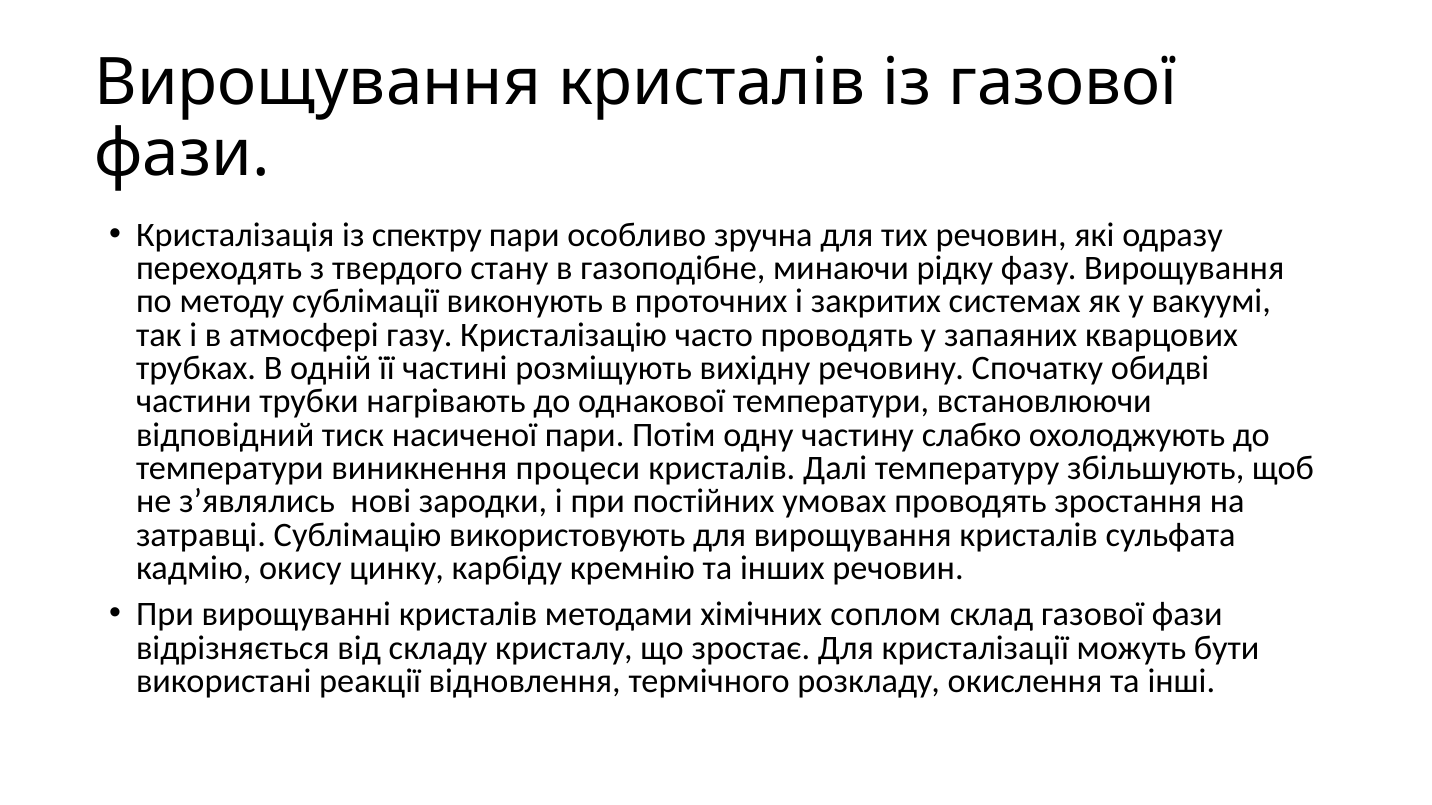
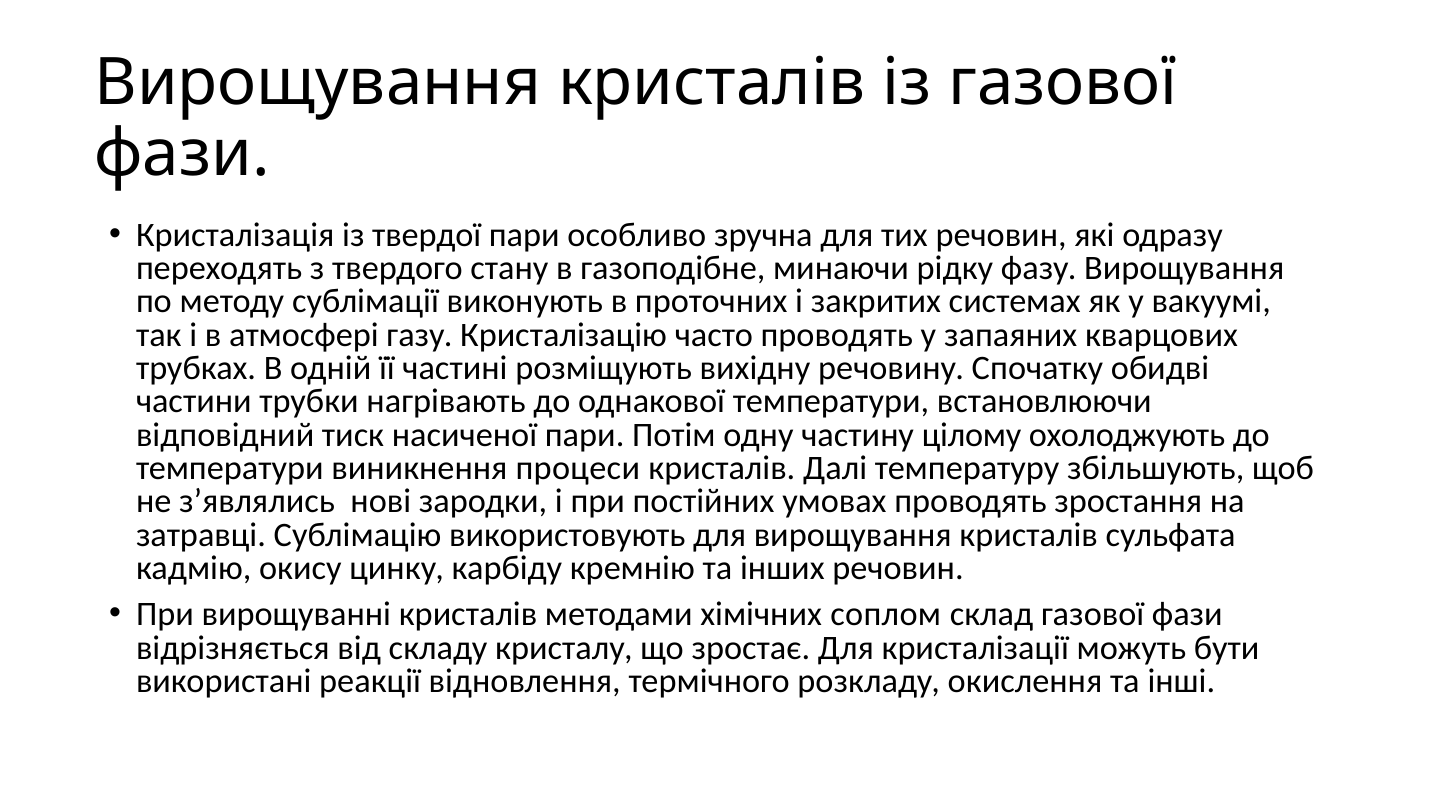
спектру: спектру -> твердої
слабко: слабко -> цілому
